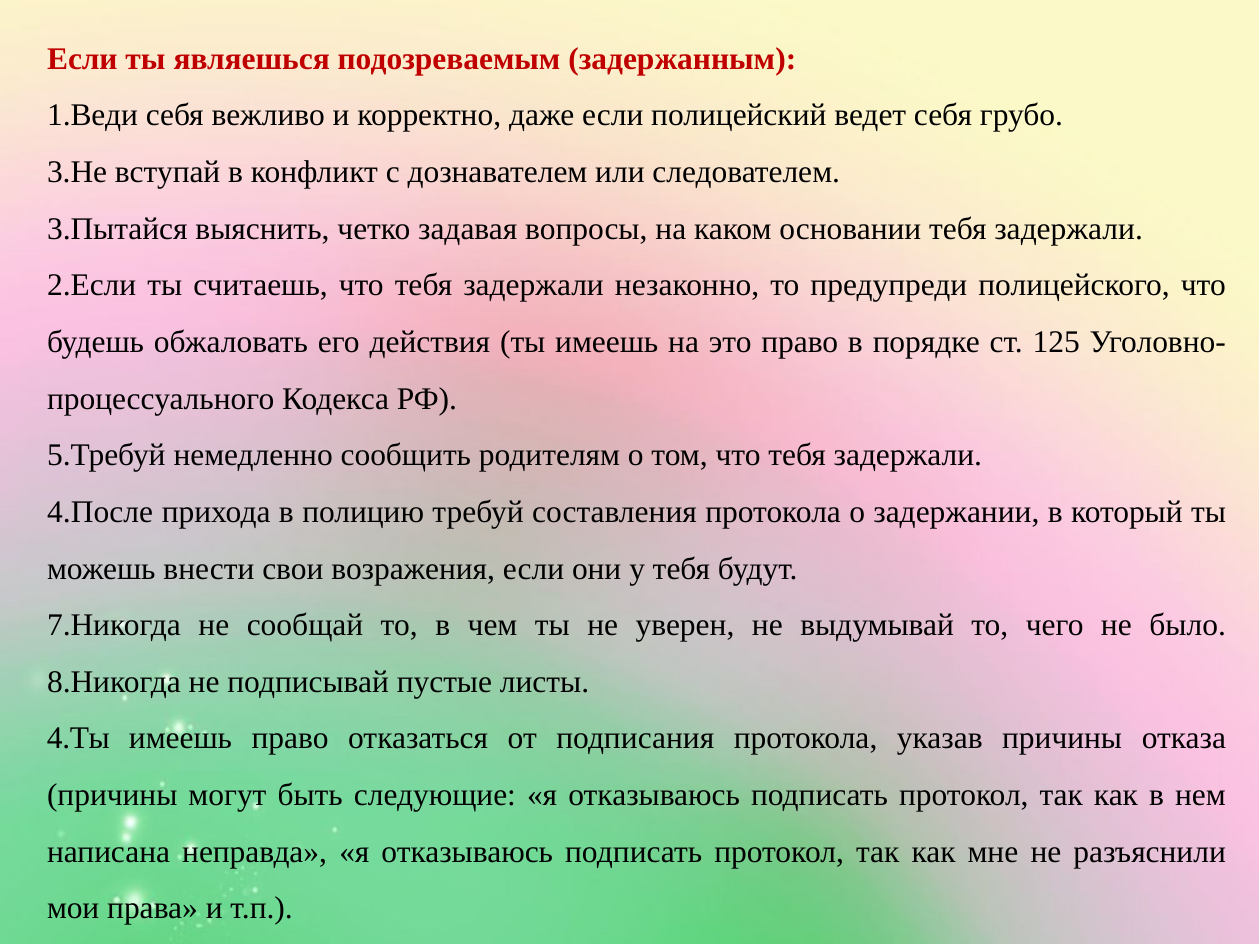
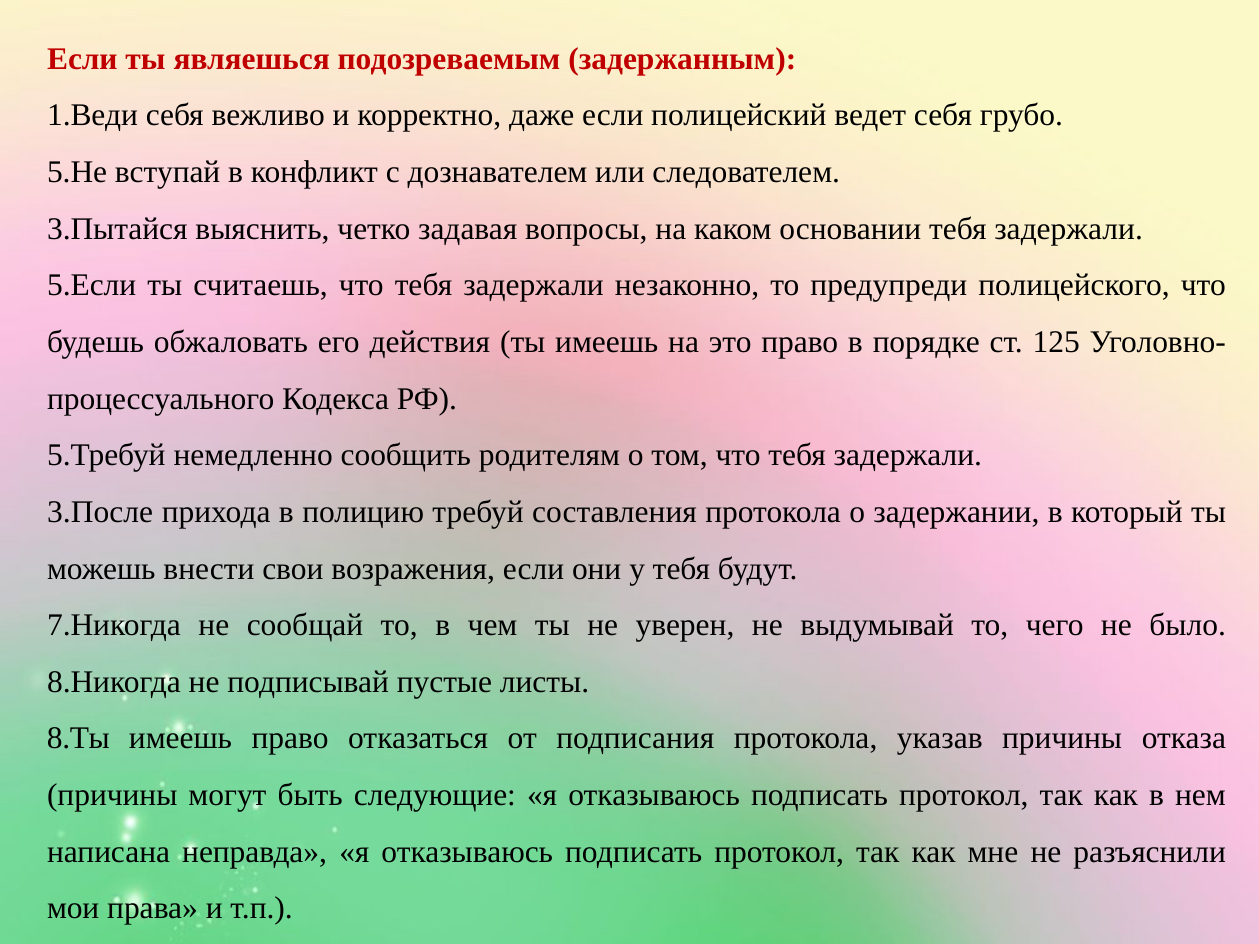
3.Не: 3.Не -> 5.Не
2.Если: 2.Если -> 5.Если
4.После: 4.После -> 3.После
4.Ты: 4.Ты -> 8.Ты
